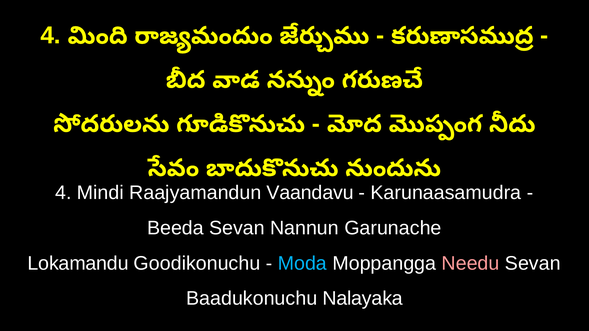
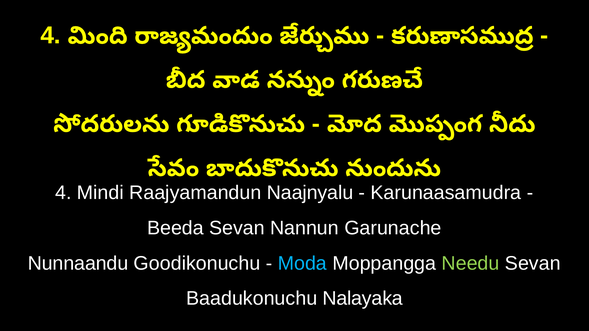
Vaandavu: Vaandavu -> Naajnyalu
Lokamandu: Lokamandu -> Nunnaandu
Needu colour: pink -> light green
